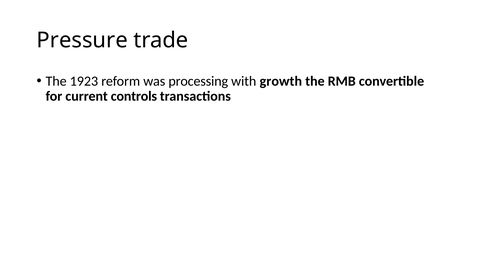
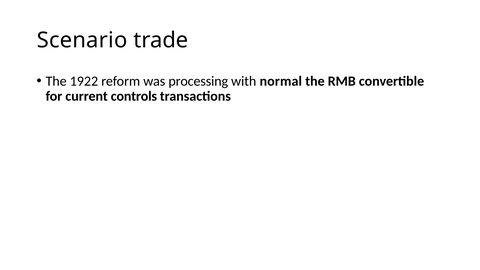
Pressure: Pressure -> Scenario
1923: 1923 -> 1922
growth: growth -> normal
